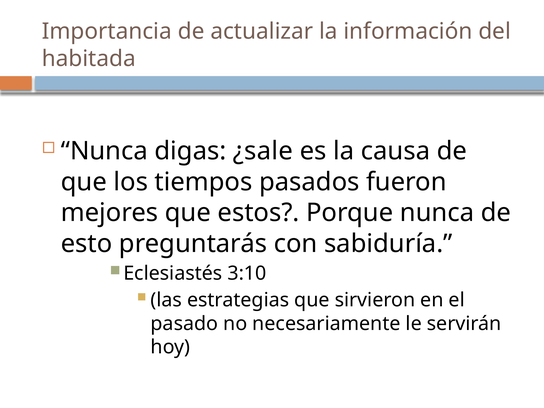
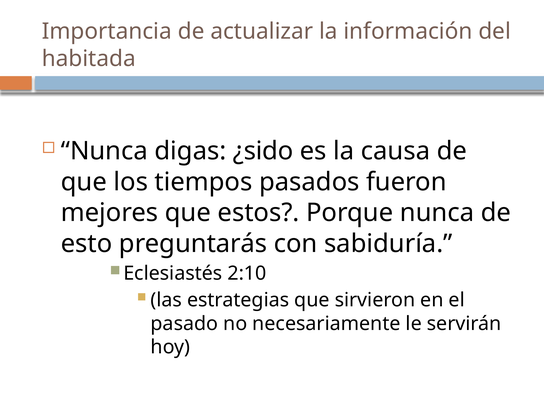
¿sale: ¿sale -> ¿sido
3:10: 3:10 -> 2:10
